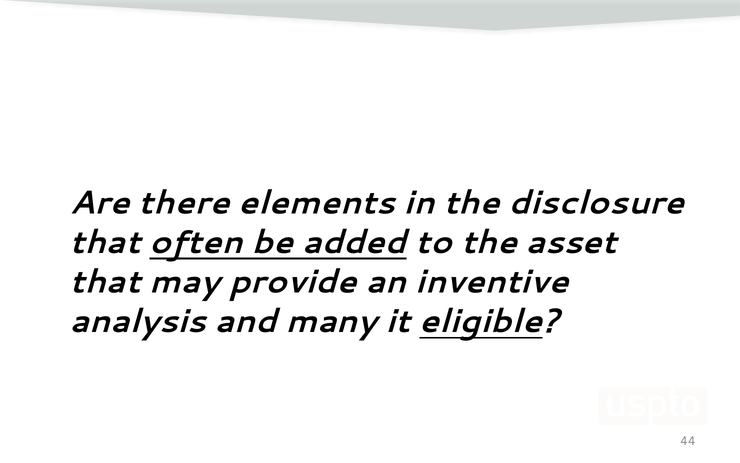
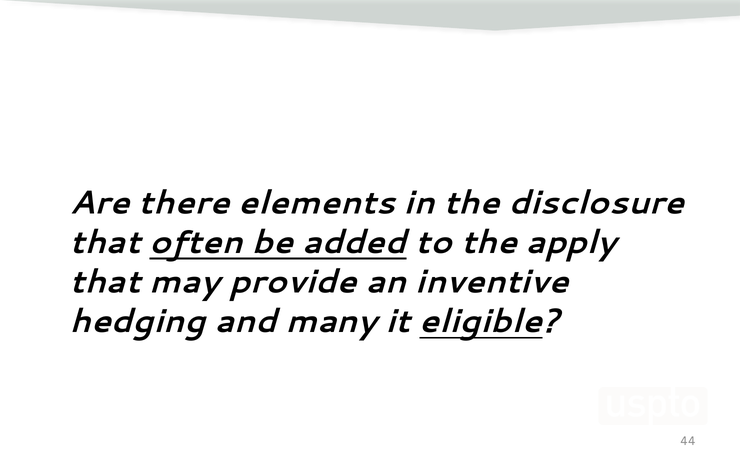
asset: asset -> apply
analysis: analysis -> hedging
